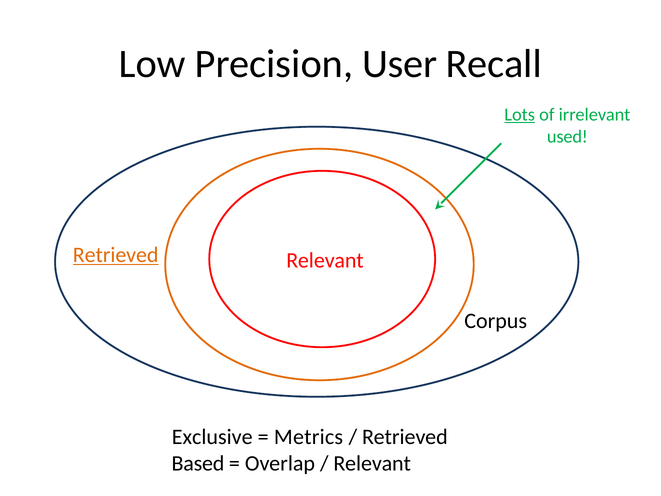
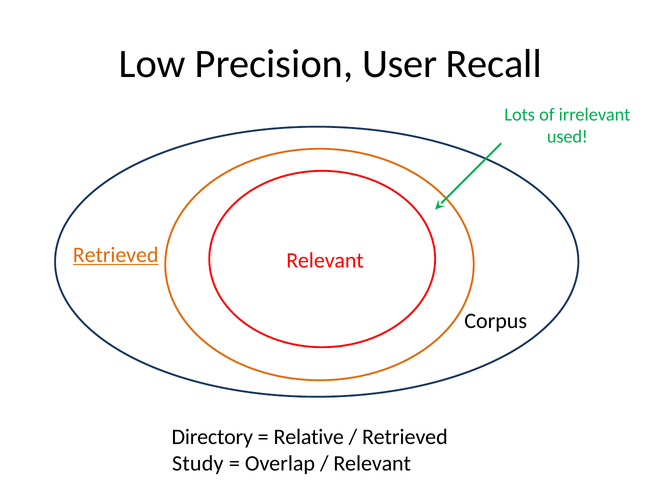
Lots underline: present -> none
Exclusive: Exclusive -> Directory
Metrics: Metrics -> Relative
Based: Based -> Study
